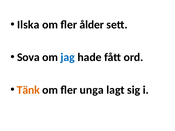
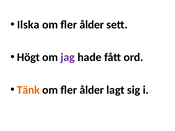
Sova: Sova -> Högt
jag colour: blue -> purple
unga at (92, 90): unga -> ålder
